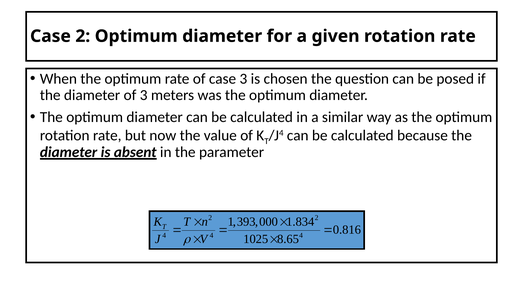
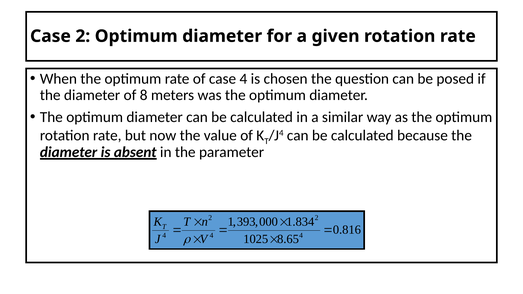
case 3: 3 -> 4
of 3: 3 -> 8
